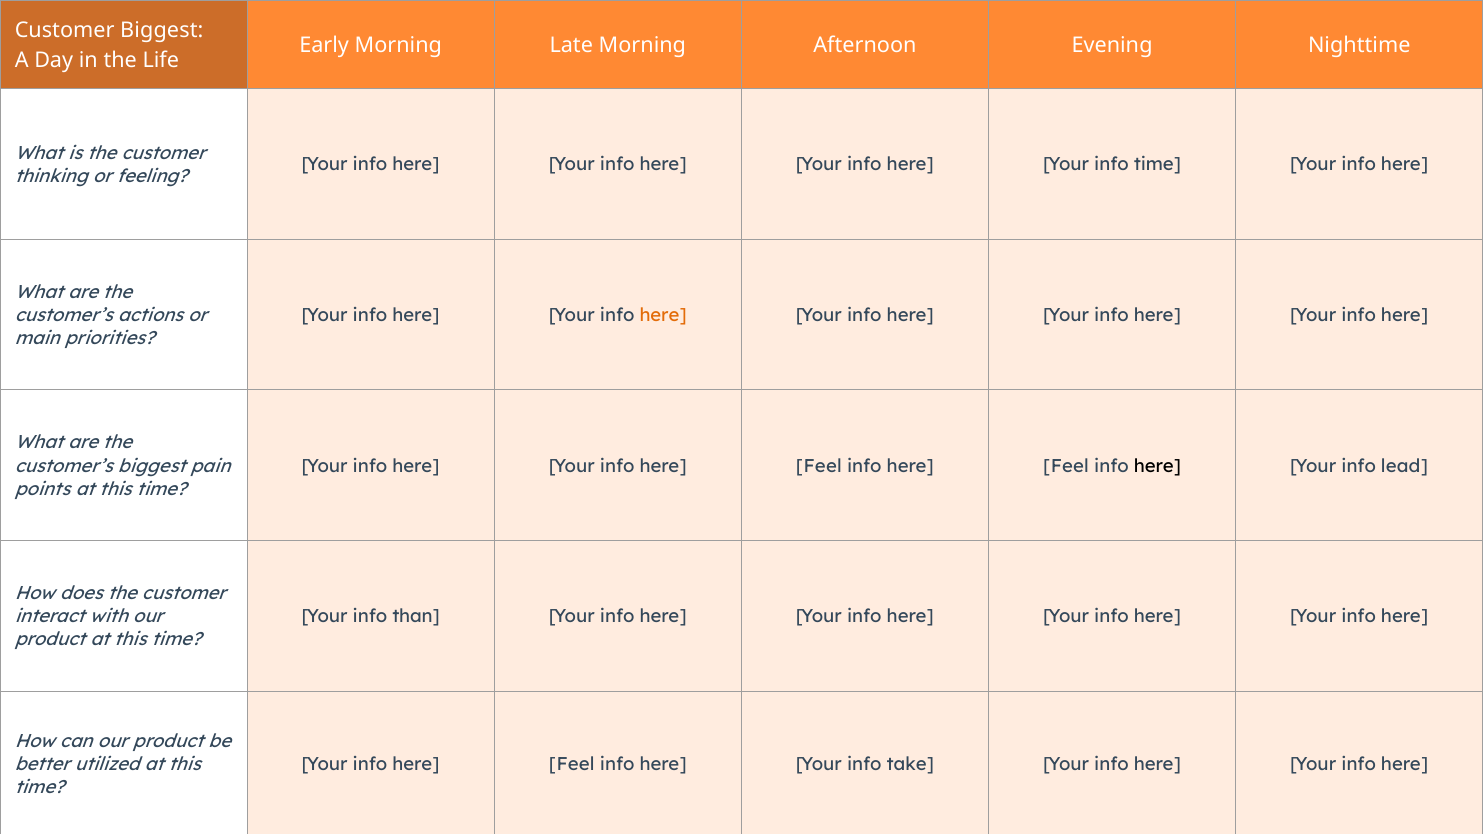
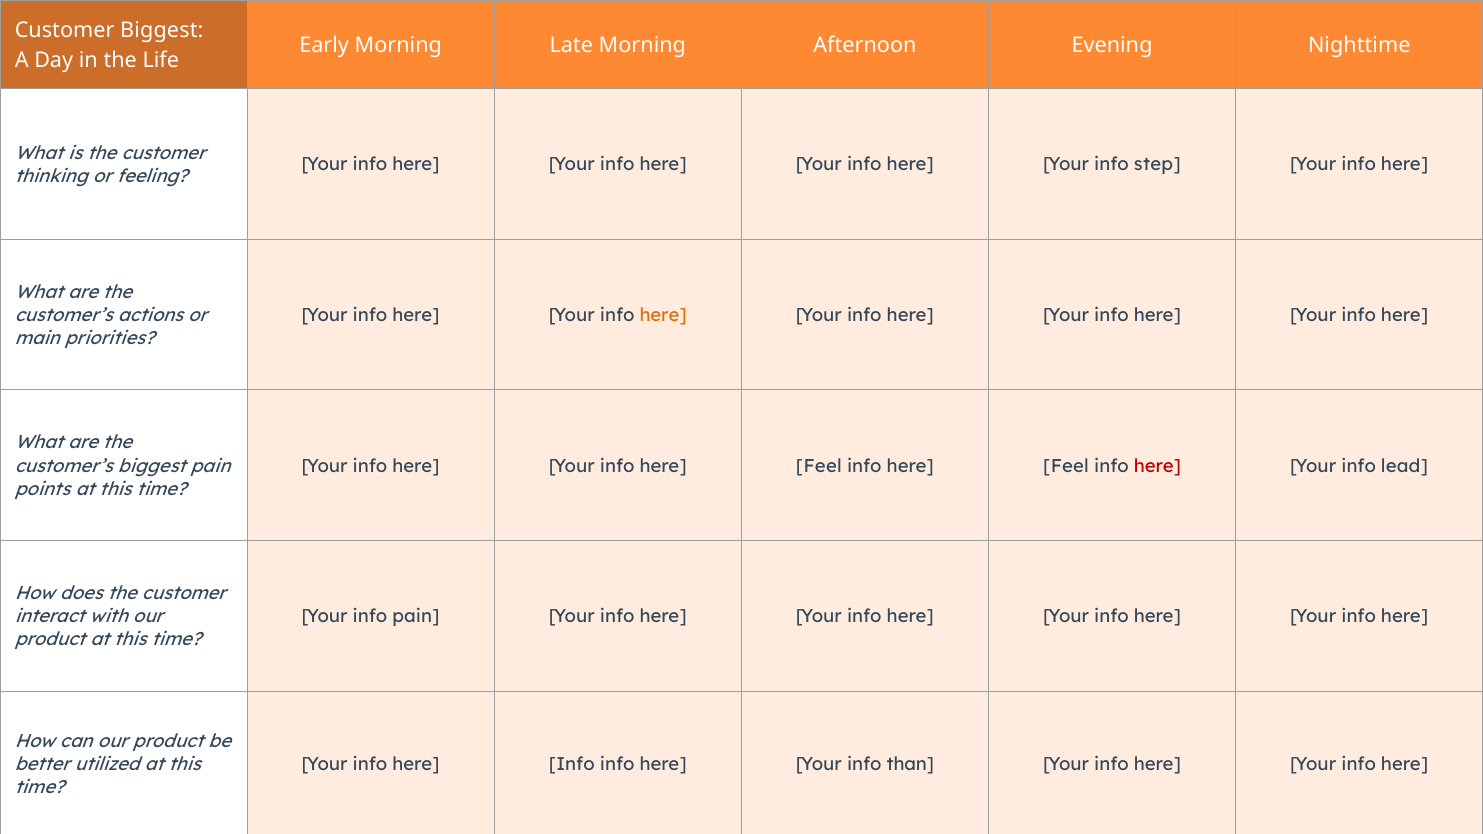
info time: time -> step
here at (1157, 466) colour: black -> red
info than: than -> pain
Feel at (572, 765): Feel -> Info
take: take -> than
